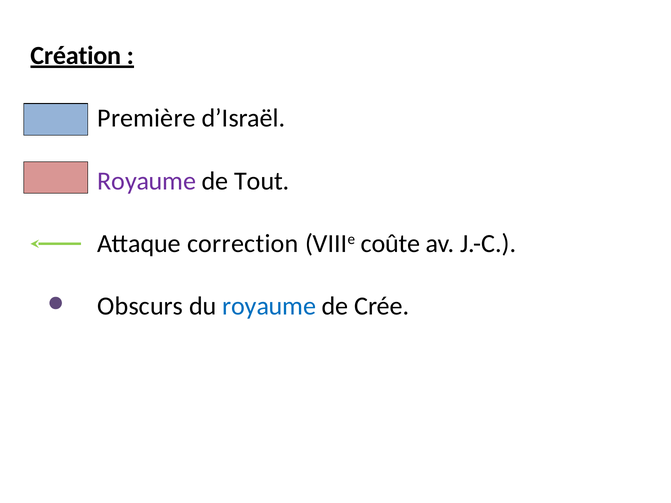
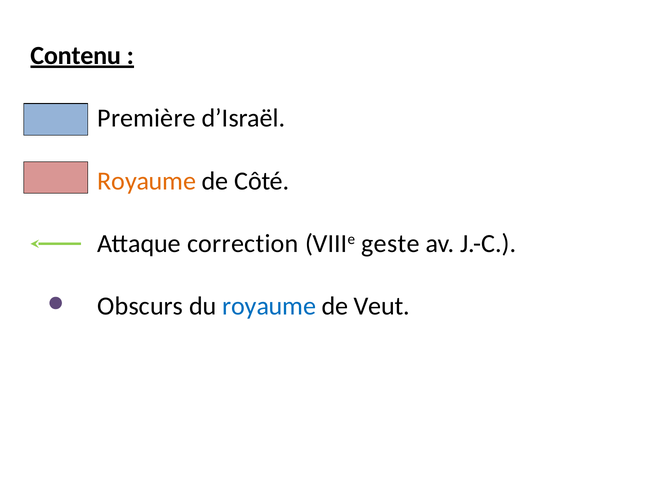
Création: Création -> Contenu
Royaume at (147, 181) colour: purple -> orange
Tout: Tout -> Côté
coûte: coûte -> geste
Crée: Crée -> Veut
